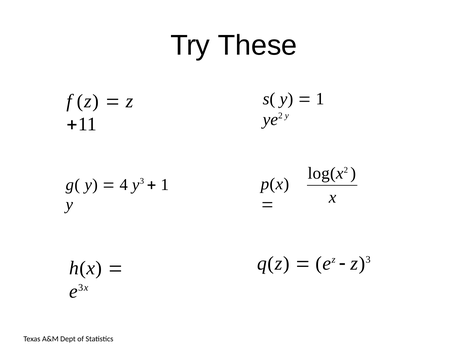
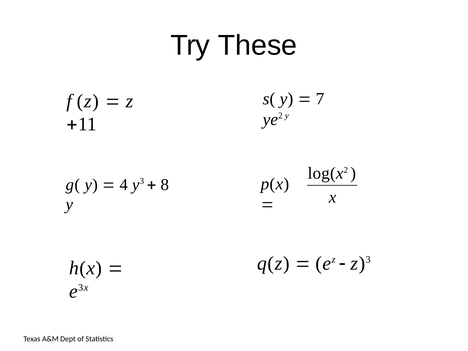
1 at (320, 99): 1 -> 7
1 at (165, 185): 1 -> 8
